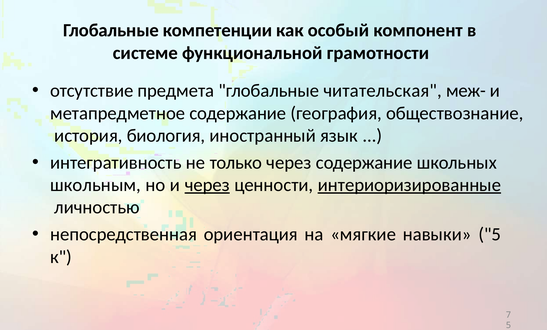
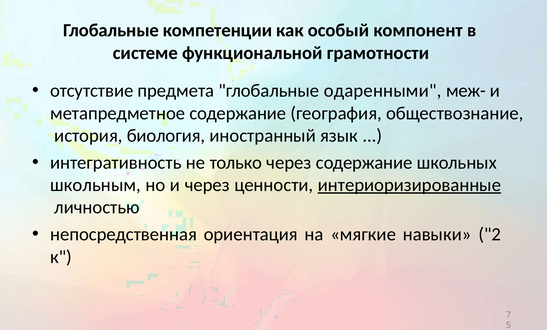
читательская: читательская -> одаренными
через at (207, 185) underline: present -> none
навыки 5: 5 -> 2
